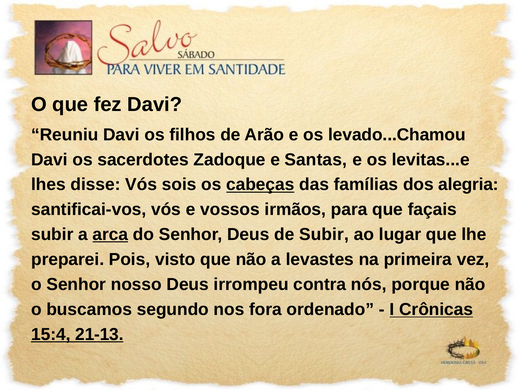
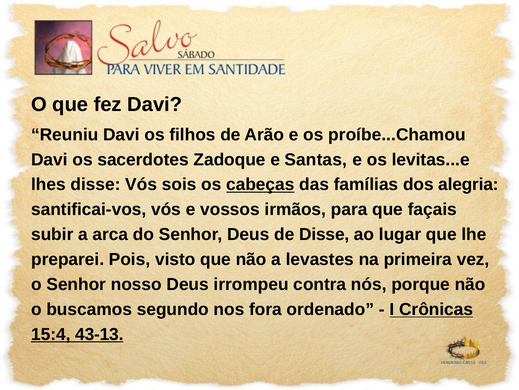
levado...Chamou: levado...Chamou -> proíbe...Chamou
arca underline: present -> none
de Subir: Subir -> Disse
21-13: 21-13 -> 43-13
